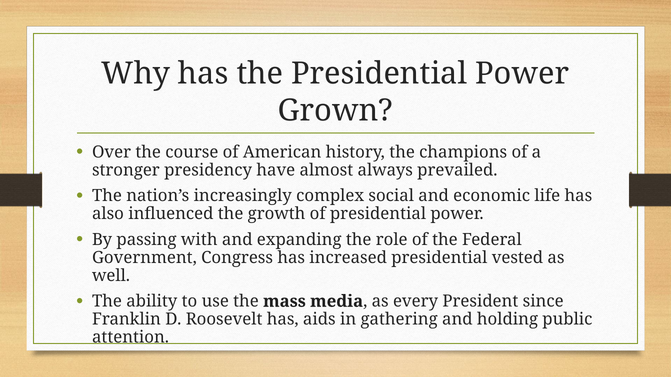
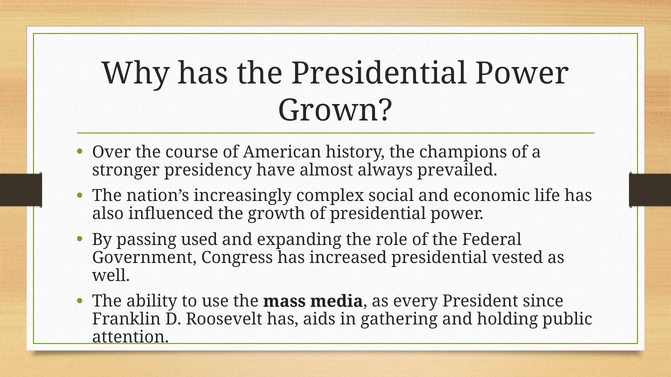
with: with -> used
